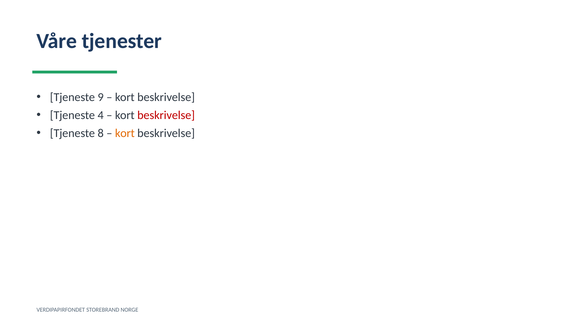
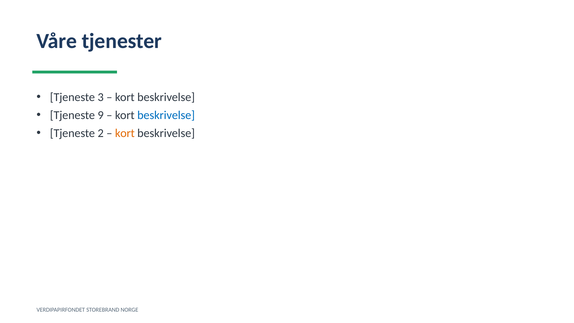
9: 9 -> 3
4: 4 -> 9
beskrivelse at (166, 115) colour: red -> blue
8: 8 -> 2
